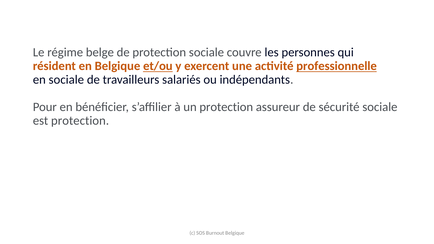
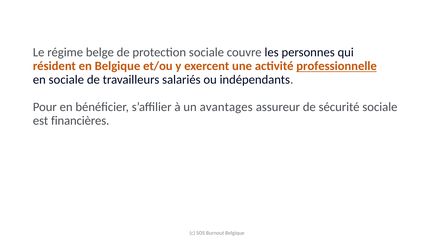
et/ou underline: present -> none
un protection: protection -> avantages
est protection: protection -> financières
